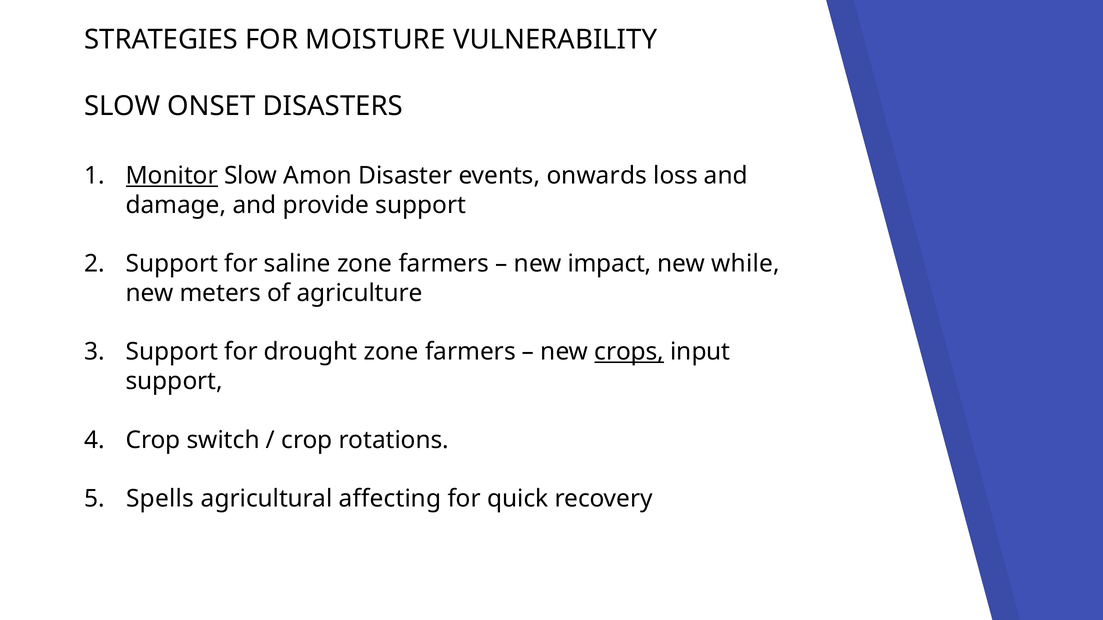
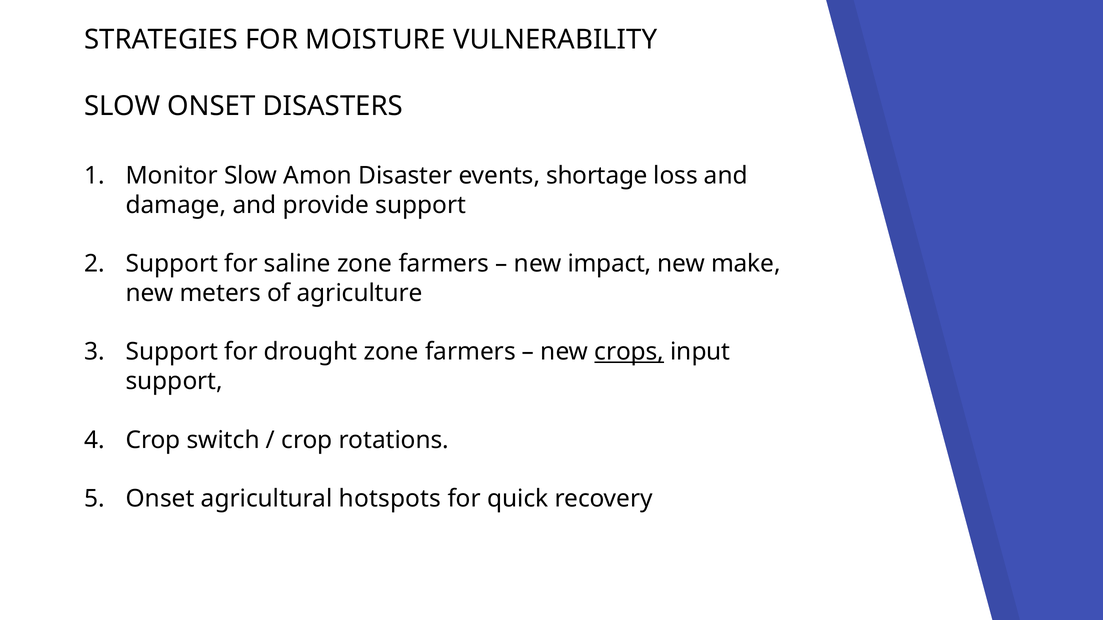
Monitor underline: present -> none
onwards: onwards -> shortage
while: while -> make
Spells at (160, 499): Spells -> Onset
affecting: affecting -> hotspots
